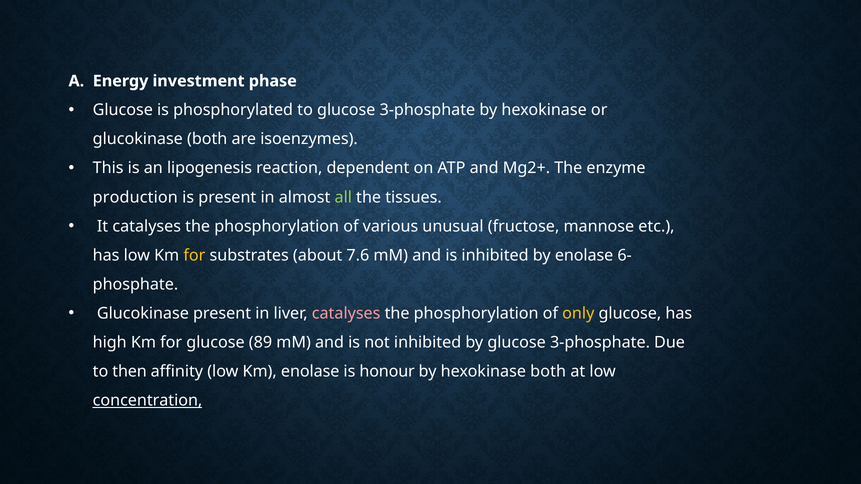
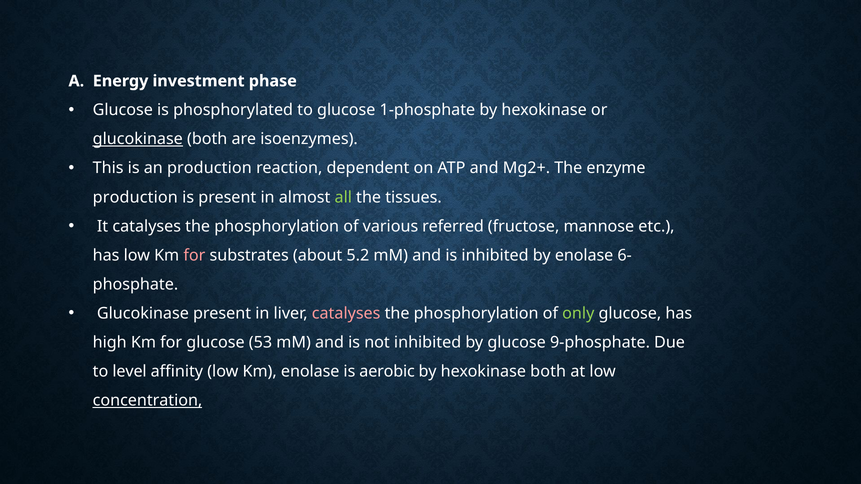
to glucose 3-phosphate: 3-phosphate -> 1-phosphate
glucokinase at (138, 139) underline: none -> present
an lipogenesis: lipogenesis -> production
unusual: unusual -> referred
for at (194, 255) colour: yellow -> pink
7.6: 7.6 -> 5.2
only colour: yellow -> light green
89: 89 -> 53
by glucose 3-phosphate: 3-phosphate -> 9-phosphate
then: then -> level
honour: honour -> aerobic
